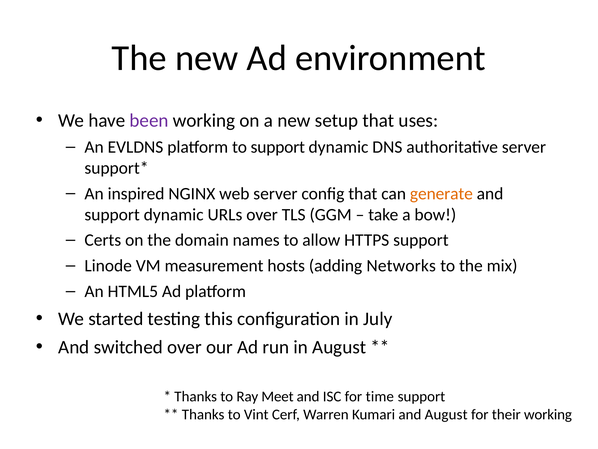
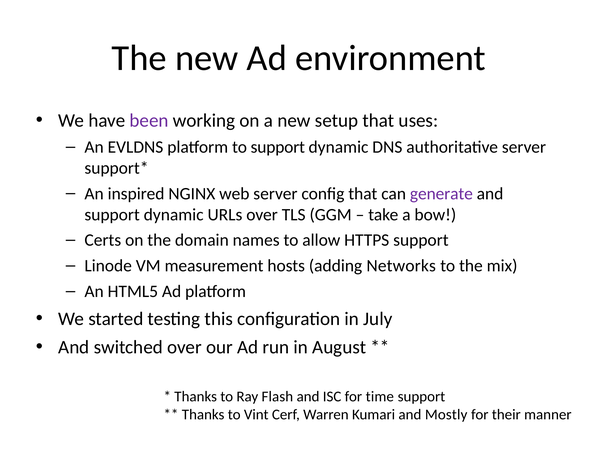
generate colour: orange -> purple
Meet: Meet -> Flash
and August: August -> Mostly
their working: working -> manner
